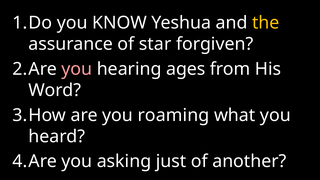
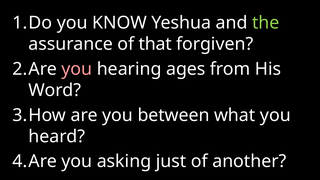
the colour: yellow -> light green
star: star -> that
roaming: roaming -> between
